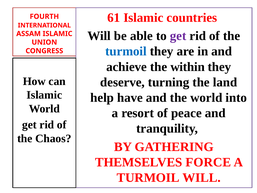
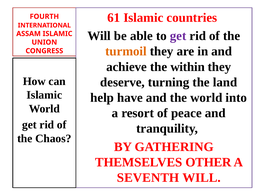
turmoil at (126, 51) colour: blue -> orange
FORCE: FORCE -> OTHER
TURMOIL at (148, 177): TURMOIL -> SEVENTH
